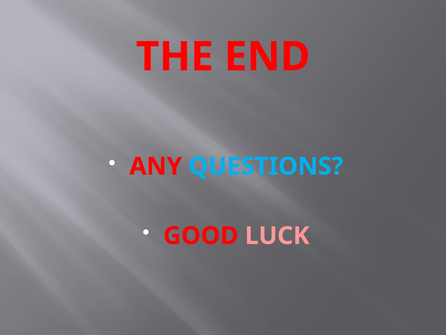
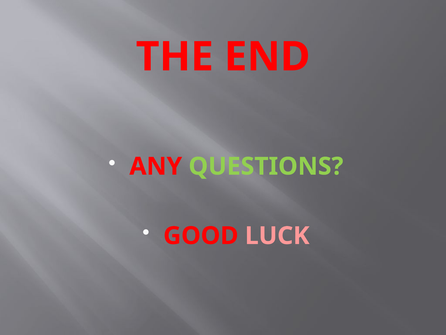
QUESTIONS colour: light blue -> light green
